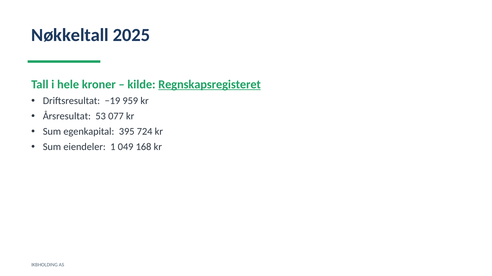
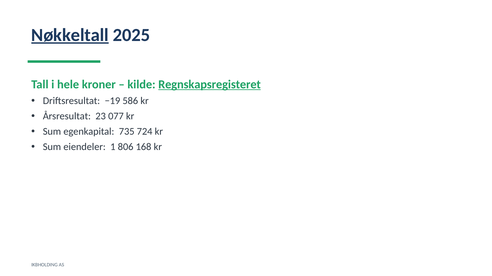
Nøkkeltall underline: none -> present
959: 959 -> 586
53: 53 -> 23
395: 395 -> 735
049: 049 -> 806
